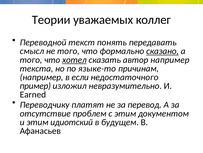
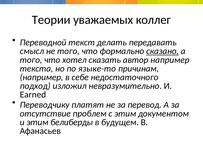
понять: понять -> делать
хотел underline: present -> none
если: если -> себе
пример: пример -> подход
идиотский: идиотский -> белиберды
